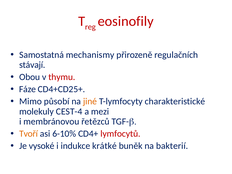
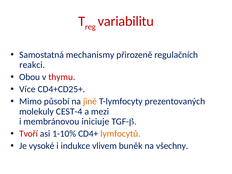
eosinofily: eosinofily -> variabilitu
stávají: stávají -> reakci
Fáze: Fáze -> Více
charakteristické: charakteristické -> prezentovaných
řetězců: řetězců -> iniciuje
Tvoří colour: orange -> red
6-10%: 6-10% -> 1-10%
lymfocytů colour: red -> orange
krátké: krátké -> vlivem
bakterií: bakterií -> všechny
